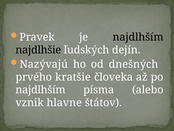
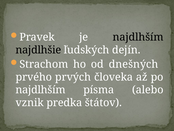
Nazývajú: Nazývajú -> Strachom
kratšie: kratšie -> prvých
hlavne: hlavne -> predka
